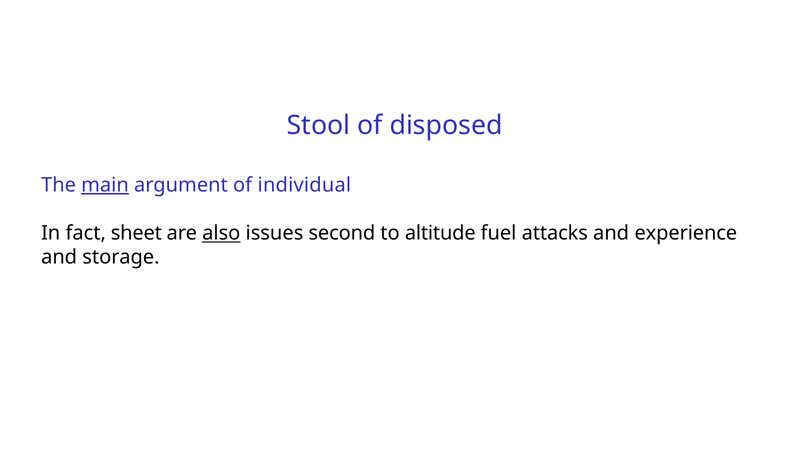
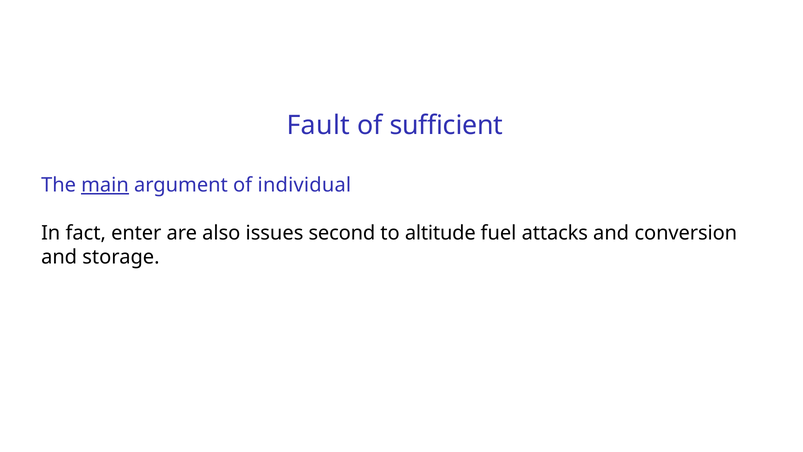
Stool: Stool -> Fault
disposed: disposed -> sufficient
sheet: sheet -> enter
also underline: present -> none
experience: experience -> conversion
